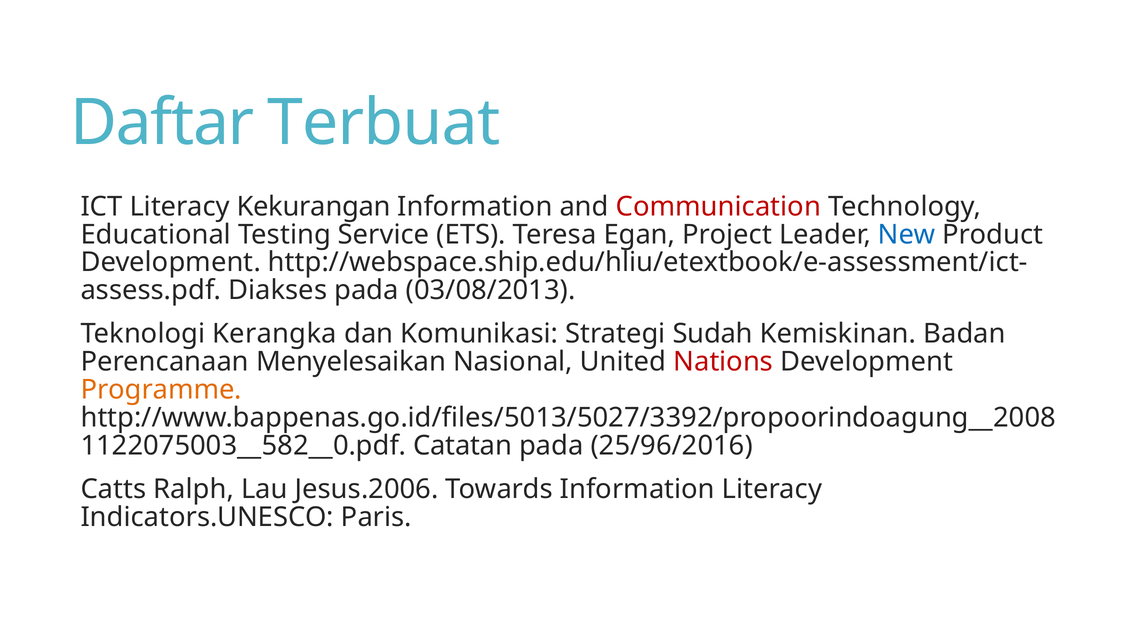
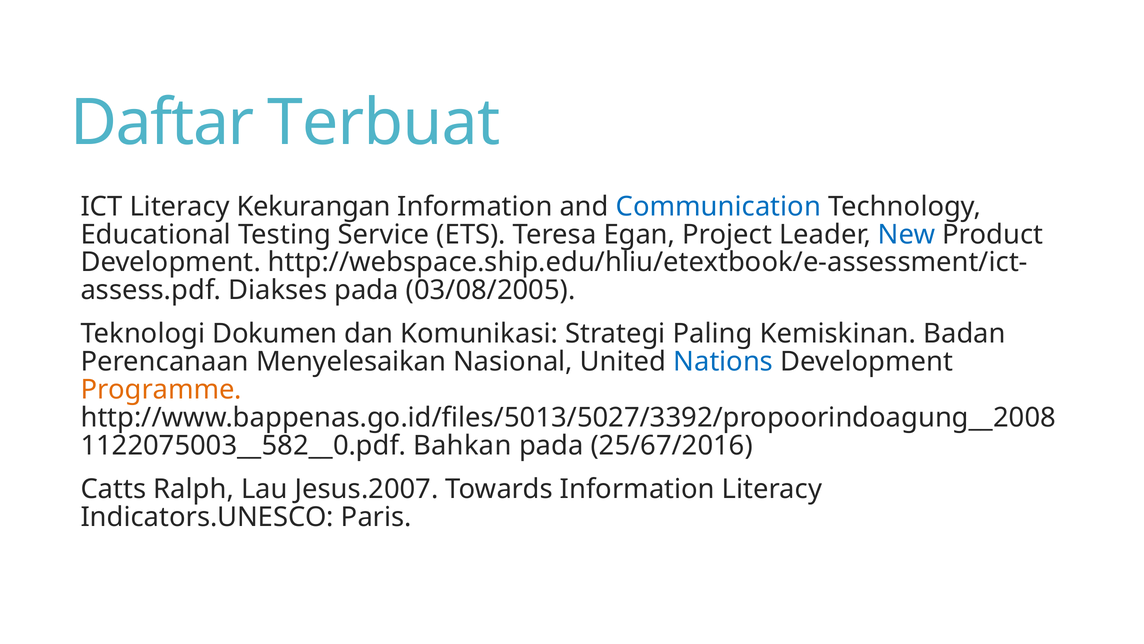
Communication colour: red -> blue
03/08/2013: 03/08/2013 -> 03/08/2005
Kerangka: Kerangka -> Dokumen
Sudah: Sudah -> Paling
Nations colour: red -> blue
Catatan: Catatan -> Bahkan
25/96/2016: 25/96/2016 -> 25/67/2016
Jesus.2006: Jesus.2006 -> Jesus.2007
